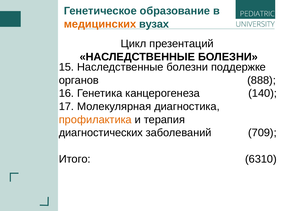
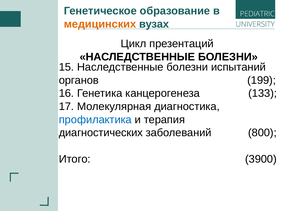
поддержке: поддержке -> испытаний
888: 888 -> 199
140: 140 -> 133
профилактика colour: orange -> blue
709: 709 -> 800
6310: 6310 -> 3900
